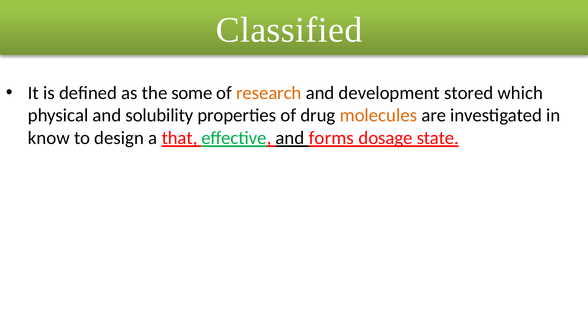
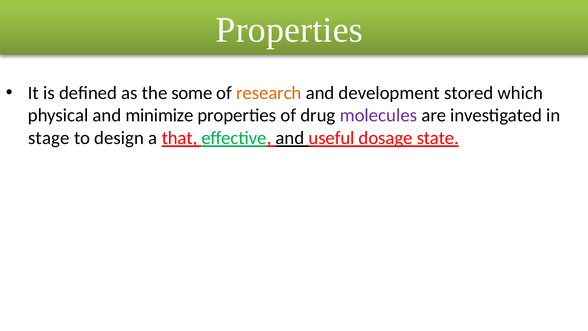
Classified at (289, 30): Classified -> Properties
solubility: solubility -> minimize
molecules colour: orange -> purple
know: know -> stage
forms: forms -> useful
